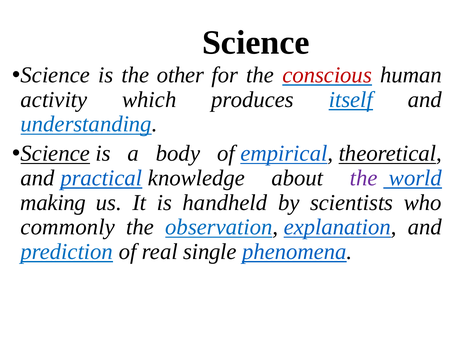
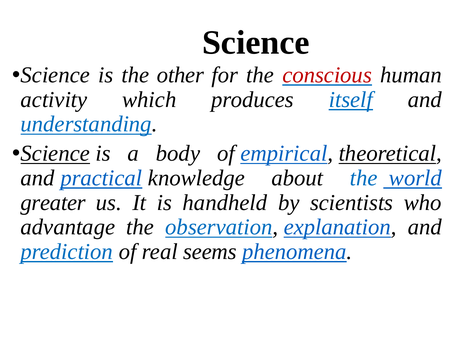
the at (364, 178) colour: purple -> blue
making: making -> greater
commonly: commonly -> advantage
single: single -> seems
